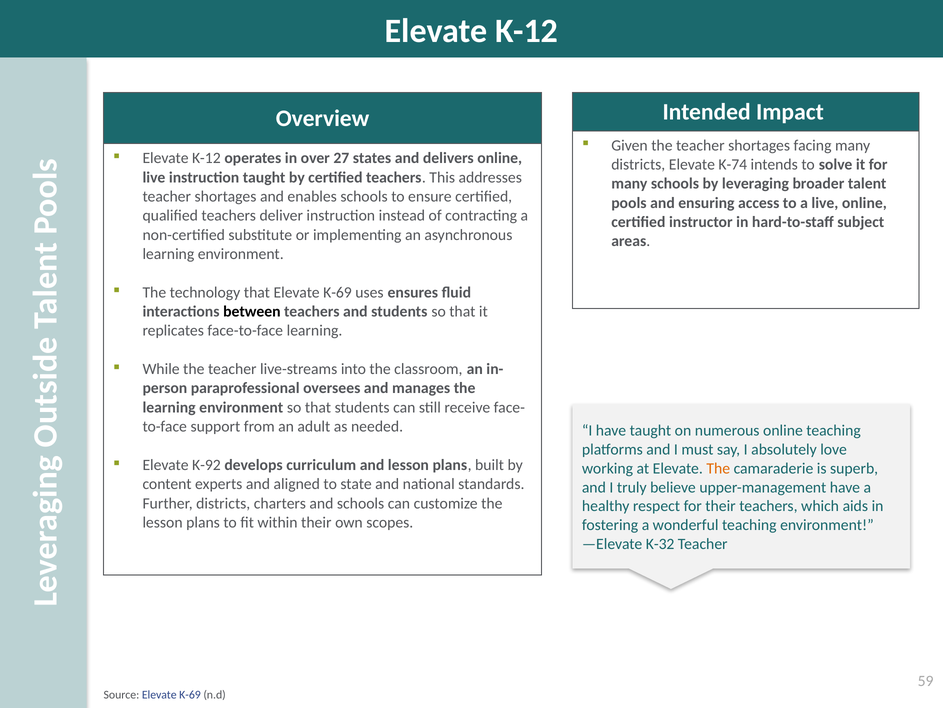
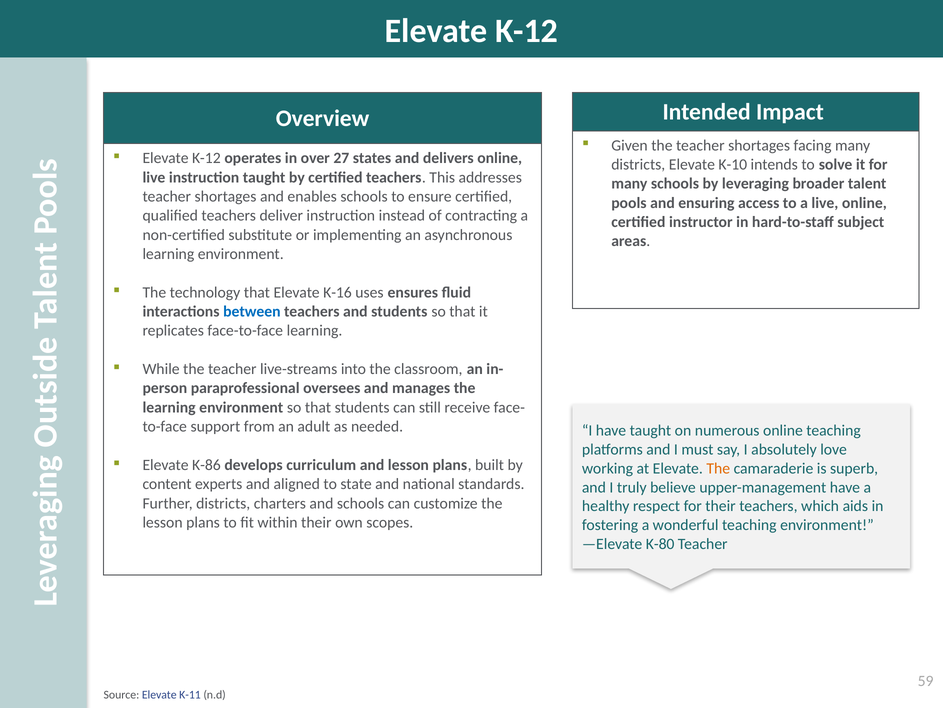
K-74: K-74 -> K-10
that Elevate K-69: K-69 -> K-16
between colour: black -> blue
K-92: K-92 -> K-86
K-32: K-32 -> K-80
Source Elevate K-69: K-69 -> K-11
